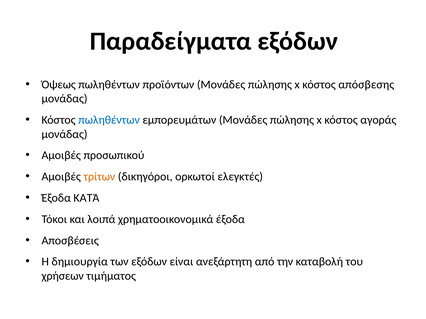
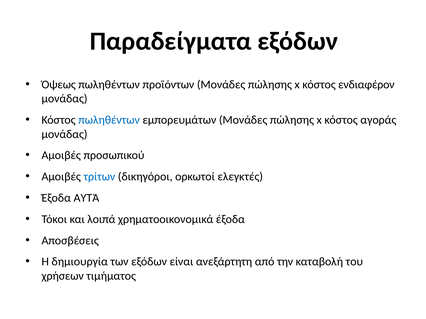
απόσβεσης: απόσβεσης -> ενδιαφέρον
τρίτων colour: orange -> blue
ΚΑΤΆ: ΚΑΤΆ -> ΑΥΤΆ
